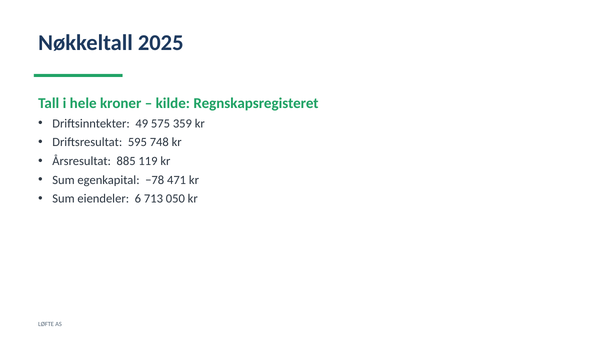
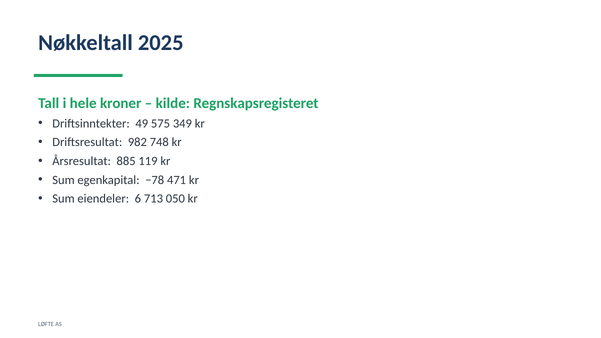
359: 359 -> 349
595: 595 -> 982
